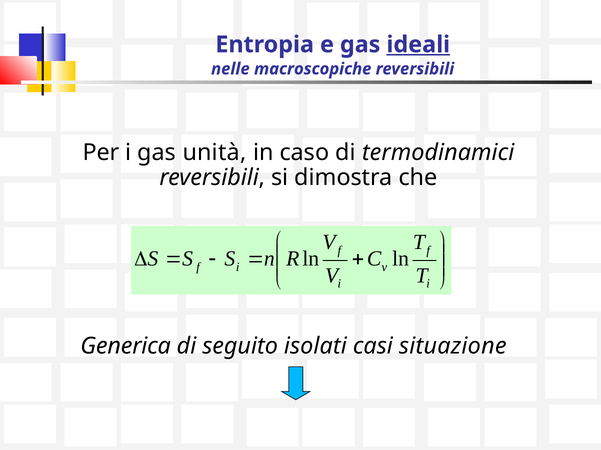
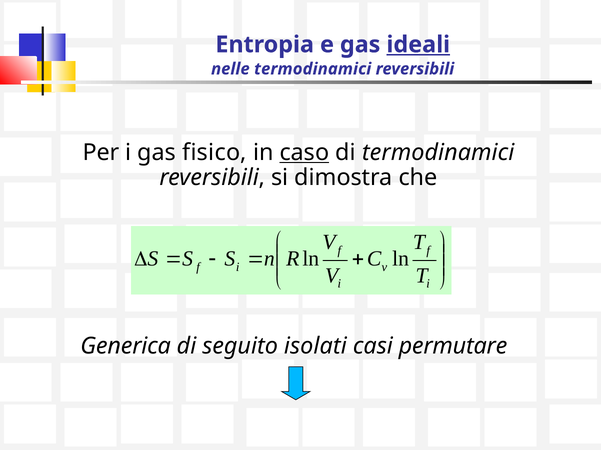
nelle macroscopiche: macroscopiche -> termodinamici
unità: unità -> fisico
caso underline: none -> present
situazione: situazione -> permutare
